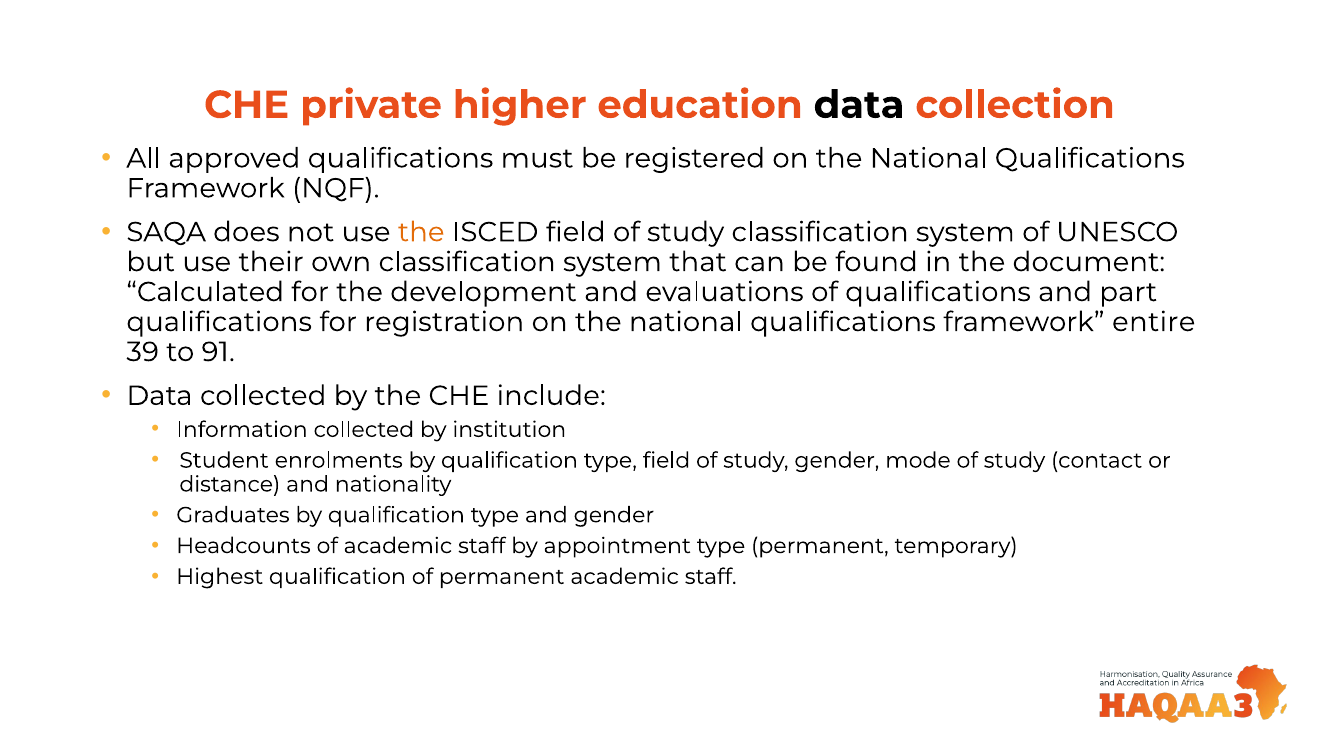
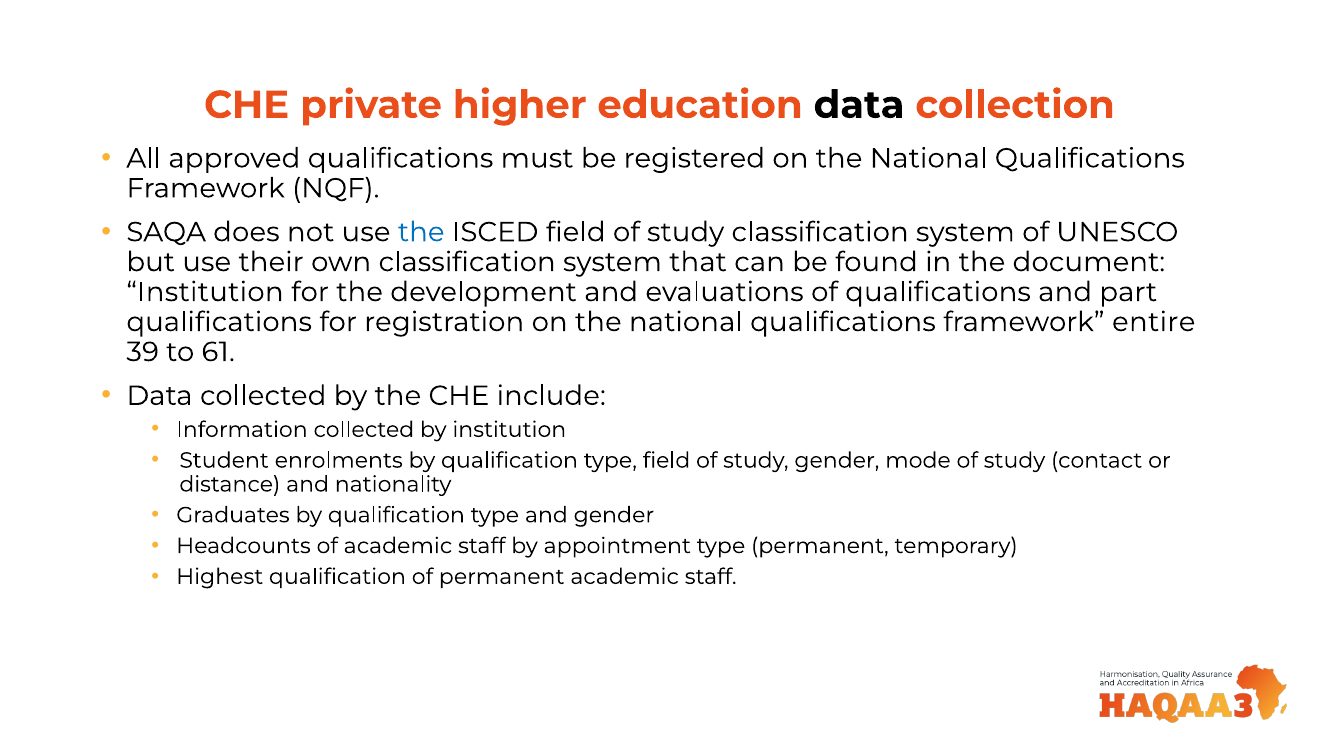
the at (421, 232) colour: orange -> blue
Calculated at (205, 292): Calculated -> Institution
91: 91 -> 61
